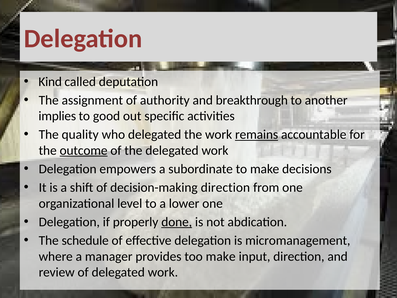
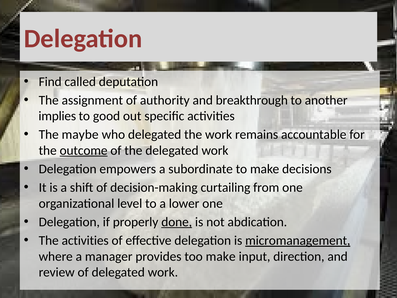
Kind: Kind -> Find
quality: quality -> maybe
remains underline: present -> none
decision-making direction: direction -> curtailing
The schedule: schedule -> activities
micromanagement underline: none -> present
